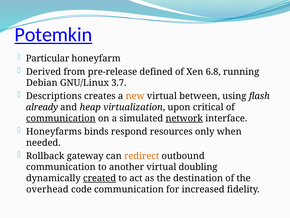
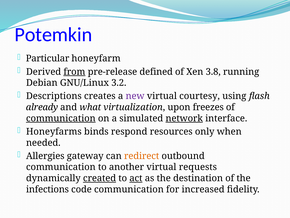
Potemkin underline: present -> none
from underline: none -> present
6.8: 6.8 -> 3.8
3.7: 3.7 -> 3.2
new colour: orange -> purple
between: between -> courtesy
heap: heap -> what
critical: critical -> freezes
Rollback: Rollback -> Allergies
doubling: doubling -> requests
act underline: none -> present
overhead: overhead -> infections
